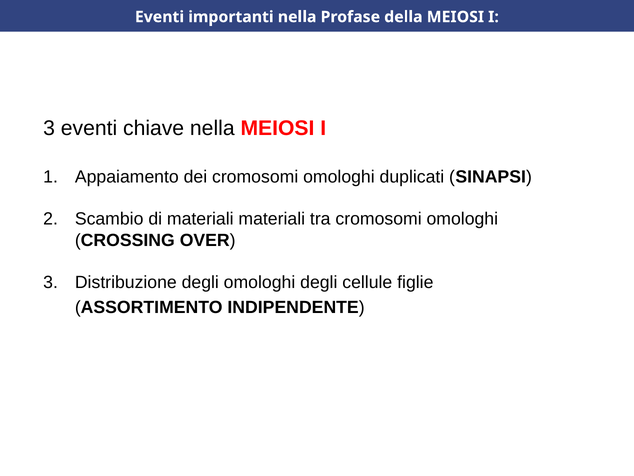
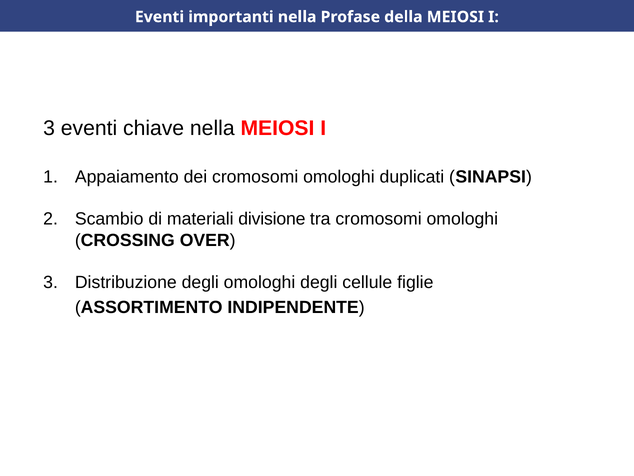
materiali materiali: materiali -> divisione
